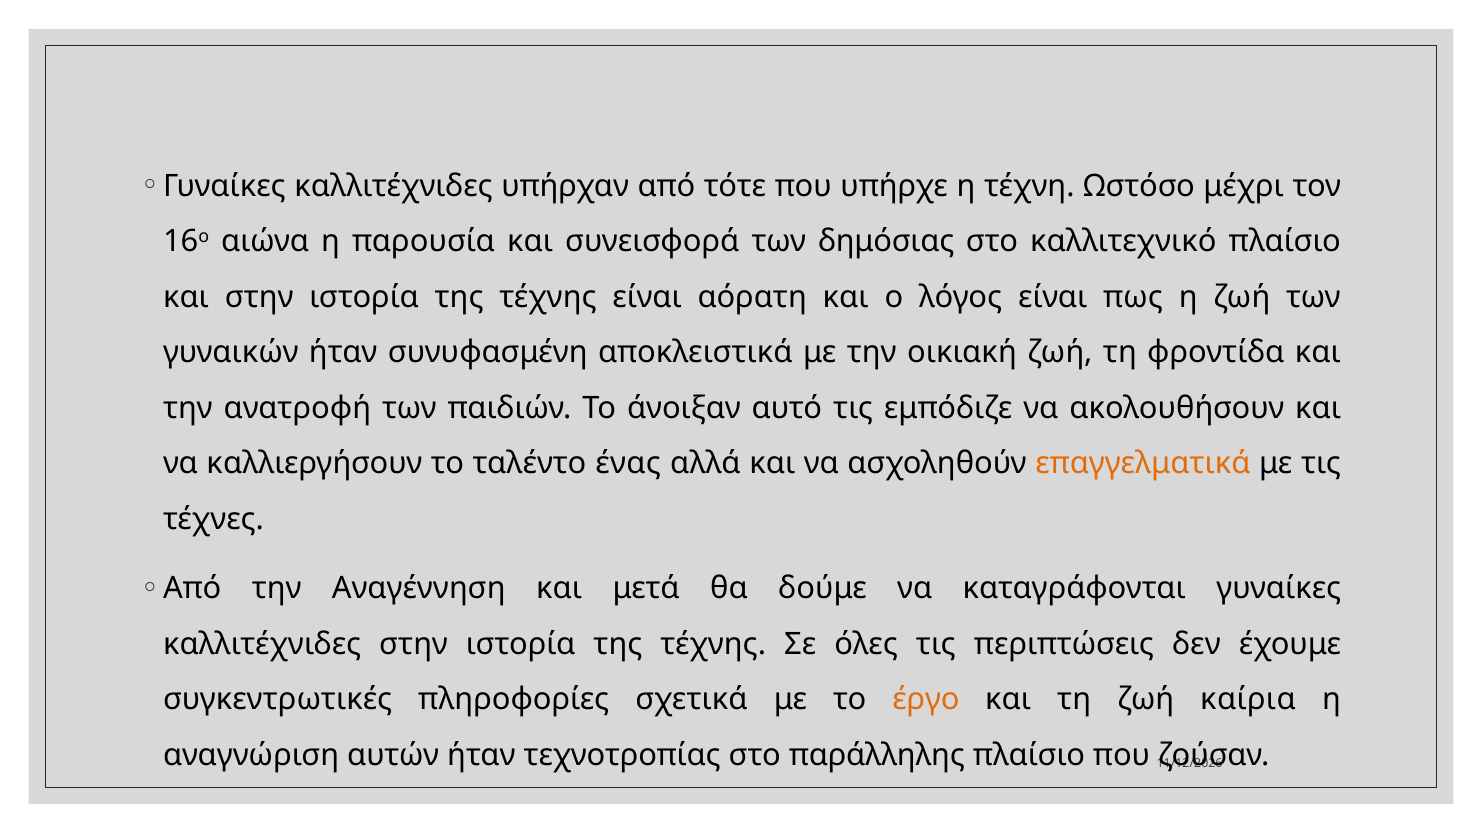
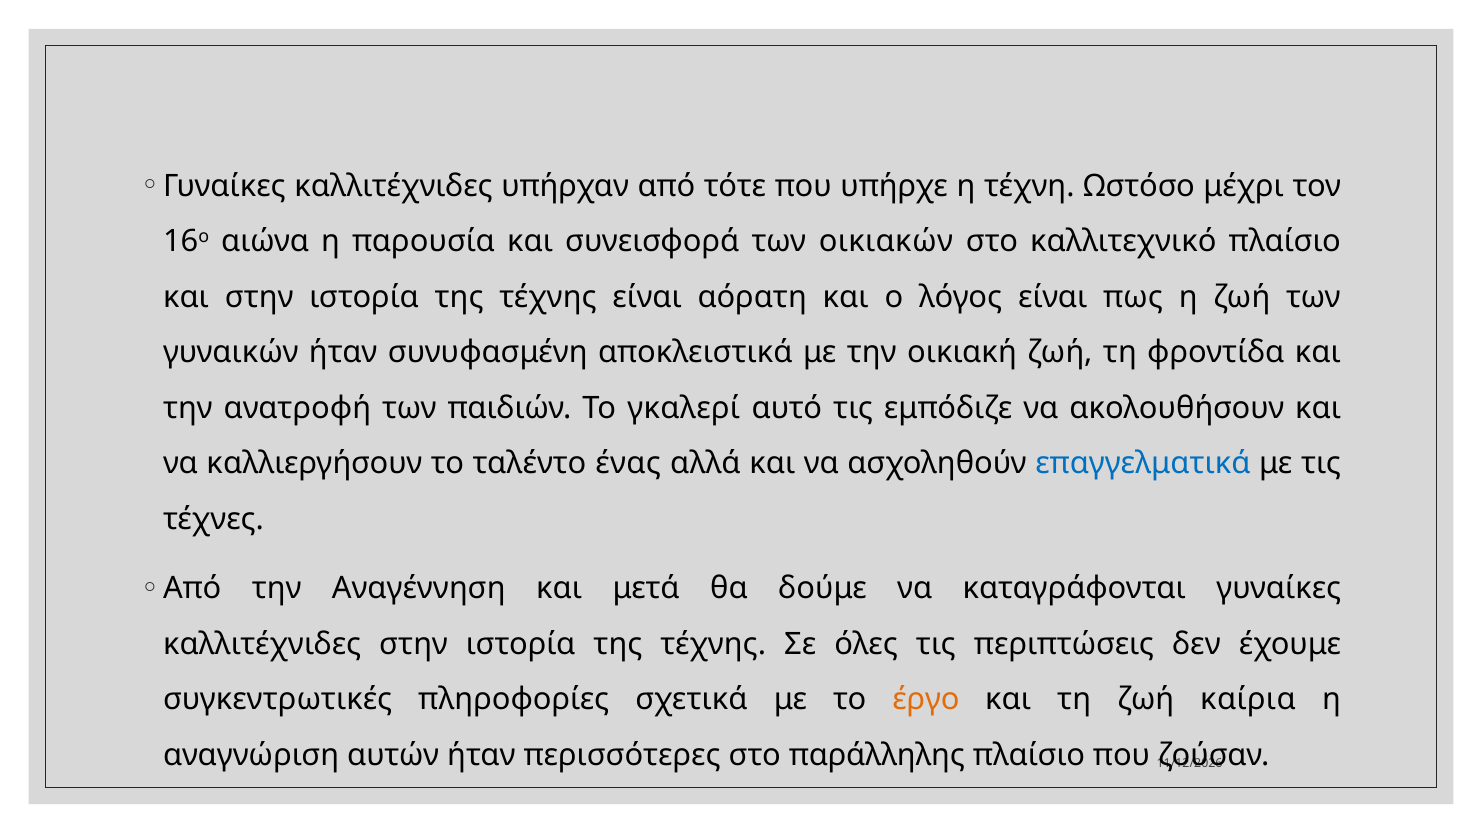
δημόσιας: δημόσιας -> οικιακών
άνοιξαν: άνοιξαν -> γκαλερί
επαγγελματικά colour: orange -> blue
τεχνοτροπίας: τεχνοτροπίας -> περισσότερες
